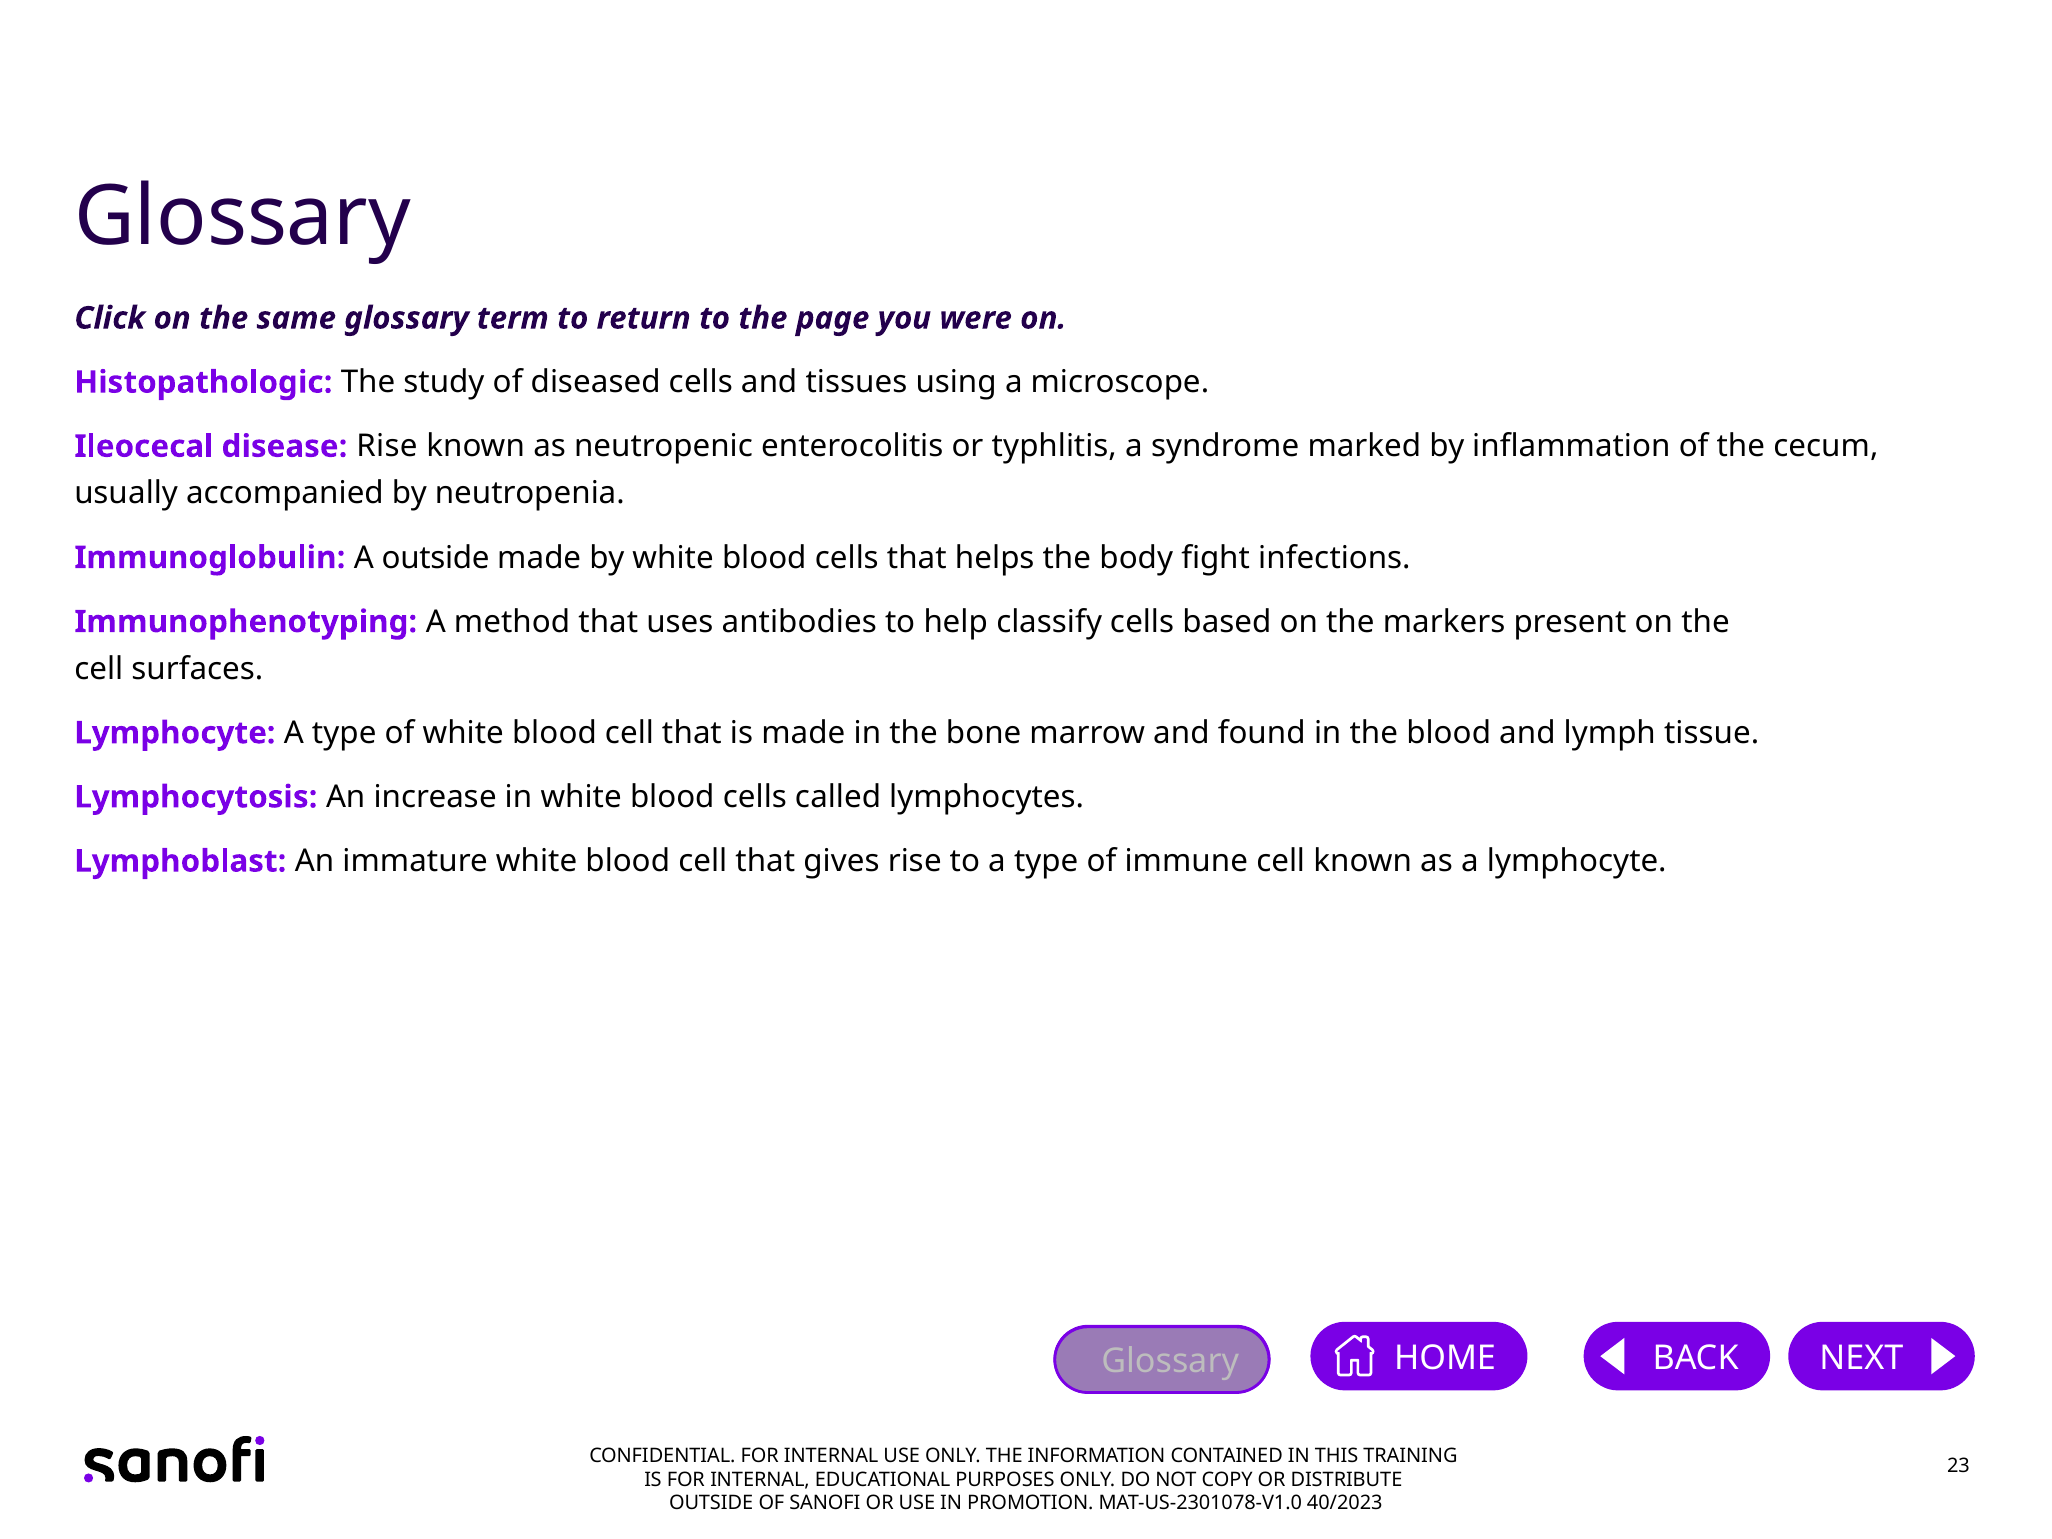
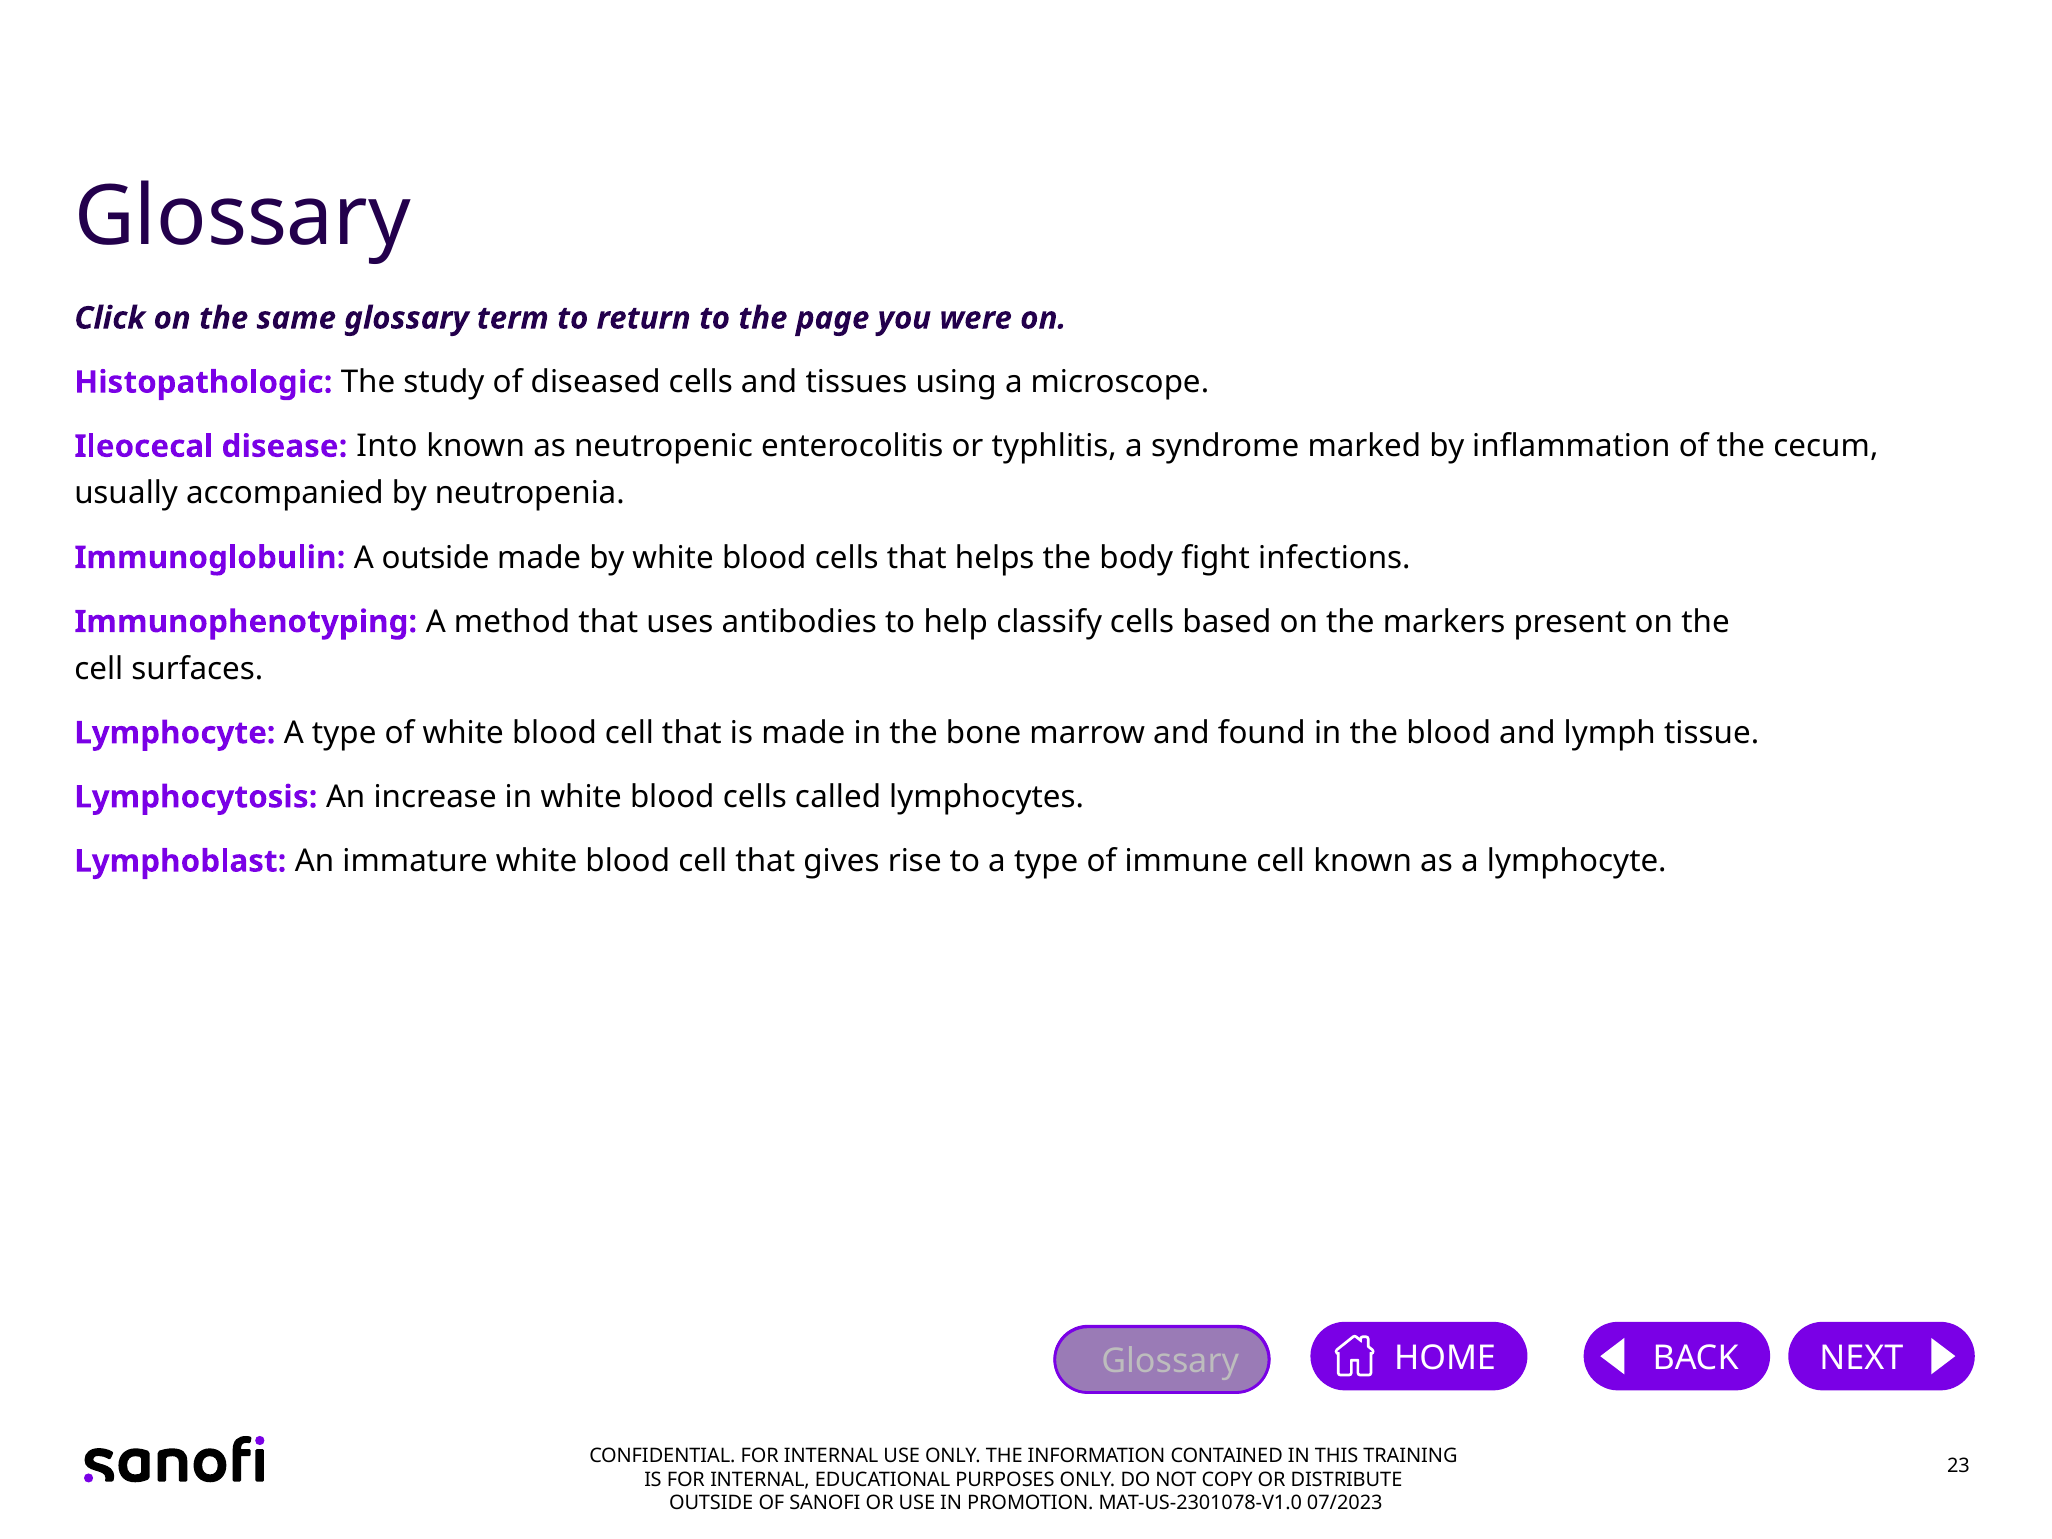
disease Rise: Rise -> Into
40/2023: 40/2023 -> 07/2023
